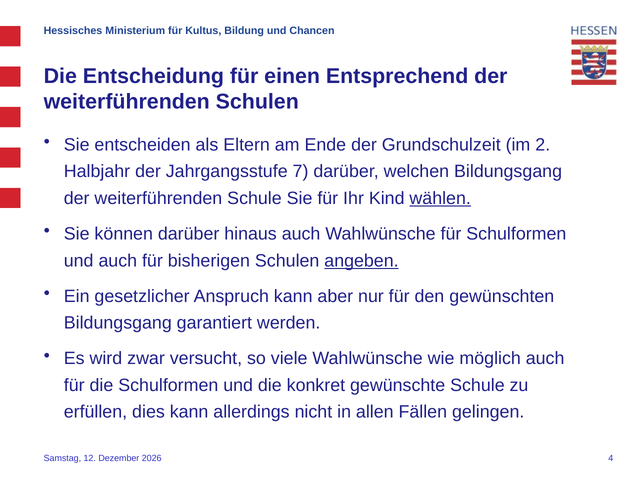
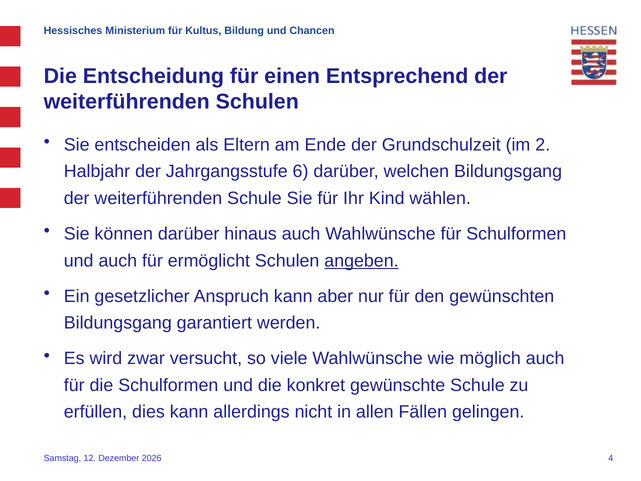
7: 7 -> 6
wählen underline: present -> none
bisherigen: bisherigen -> ermöglicht
